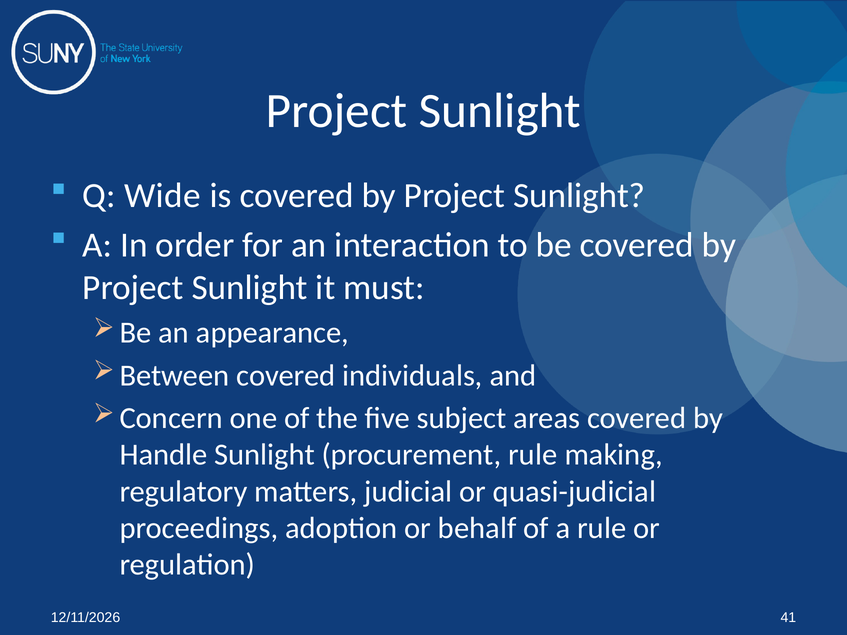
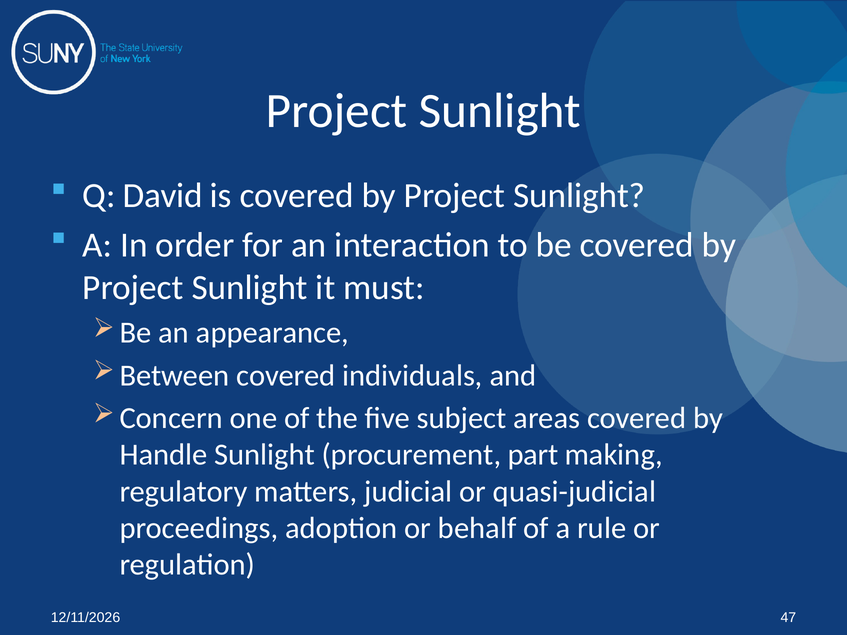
Wide: Wide -> David
procurement rule: rule -> part
41: 41 -> 47
